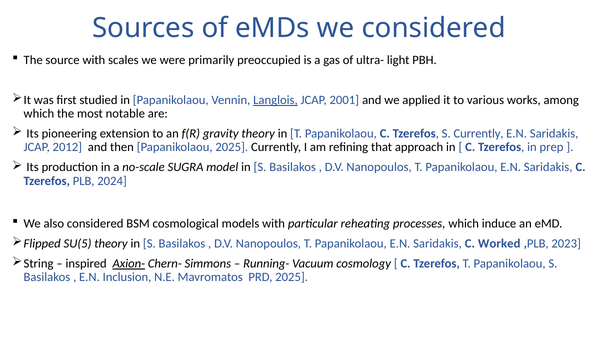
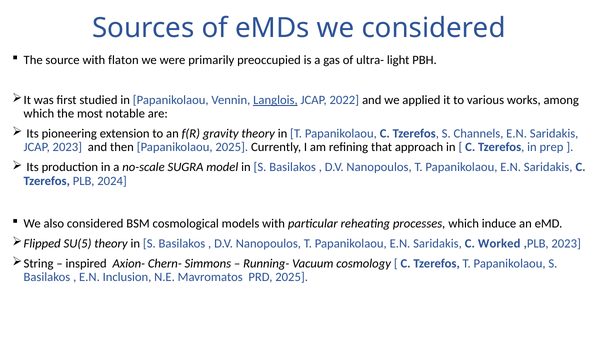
scales: scales -> flaton
2001: 2001 -> 2022
S Currently: Currently -> Channels
JCAP 2012: 2012 -> 2023
Axion- underline: present -> none
